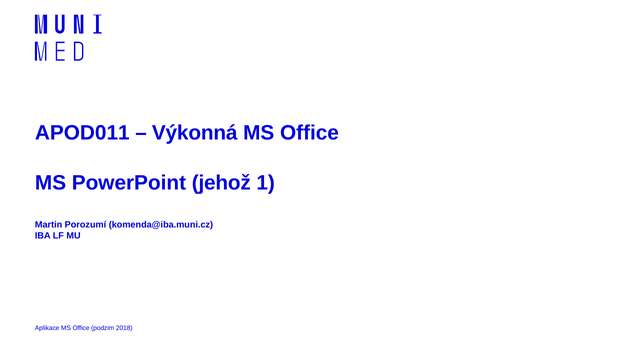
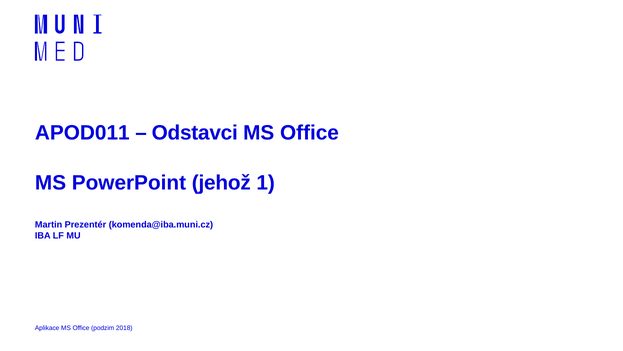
Výkonná: Výkonná -> Odstavci
Porozumí: Porozumí -> Prezentér
